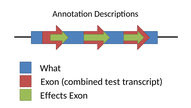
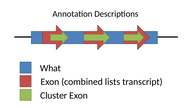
test: test -> lists
Effects: Effects -> Cluster
